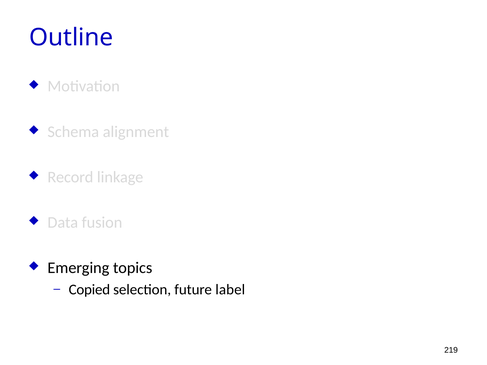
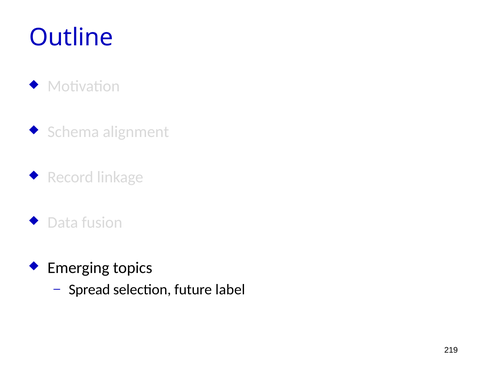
Copied: Copied -> Spread
